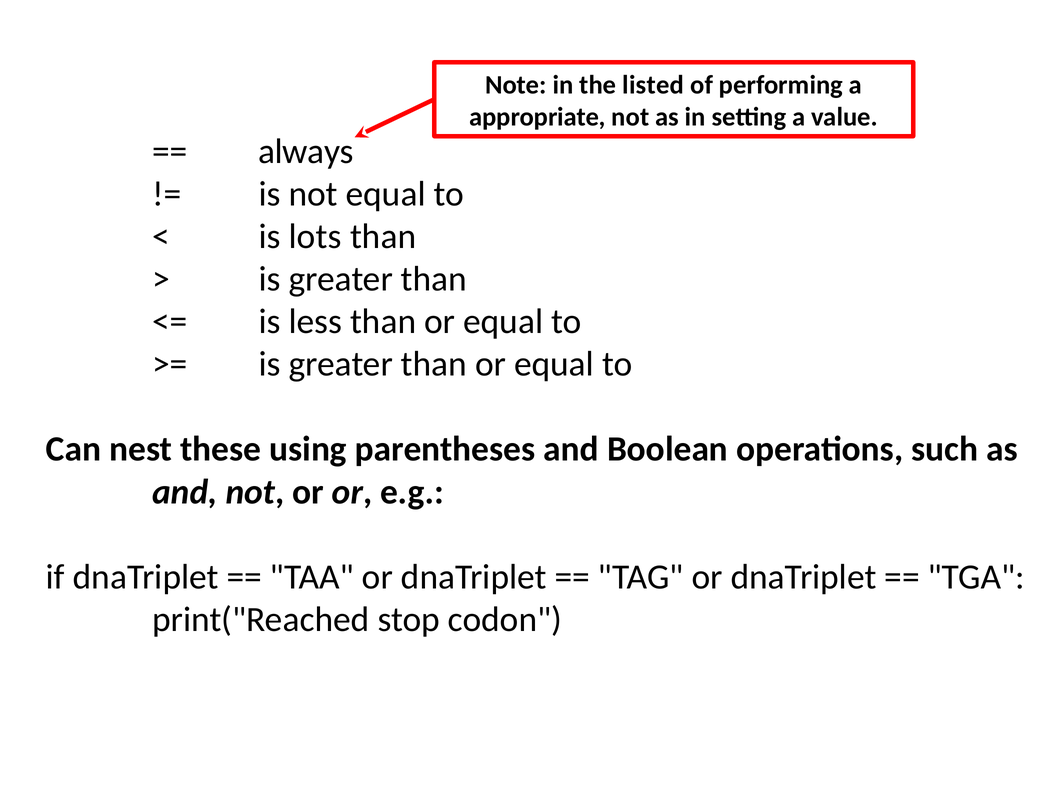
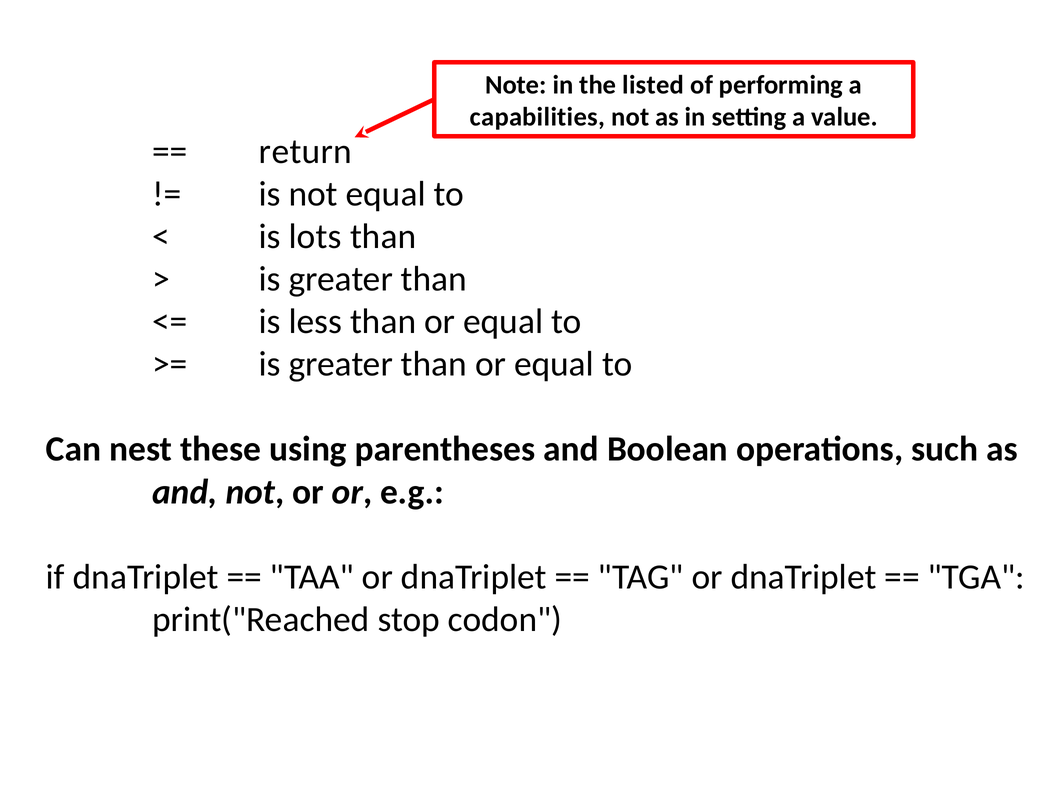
appropriate: appropriate -> capabilities
always: always -> return
